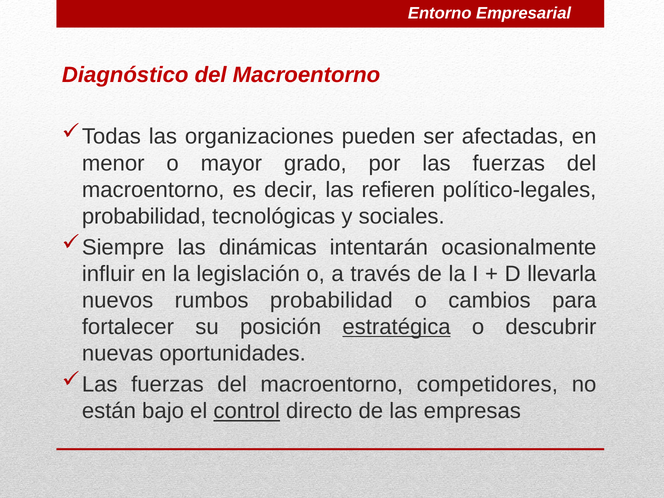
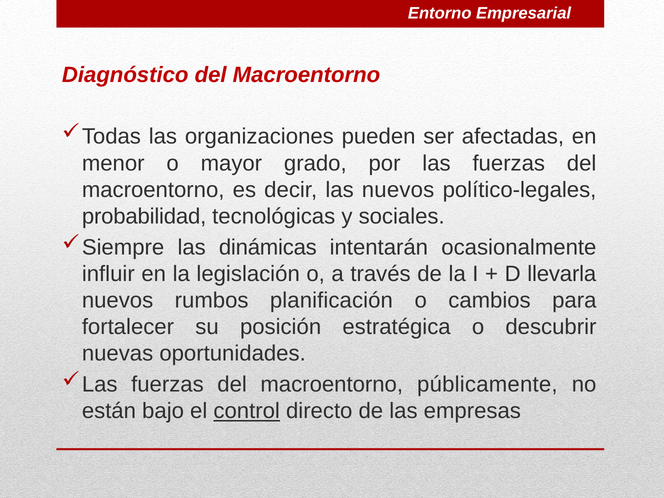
las refieren: refieren -> nuevos
rumbos probabilidad: probabilidad -> planificación
estratégica underline: present -> none
competidores: competidores -> públicamente
